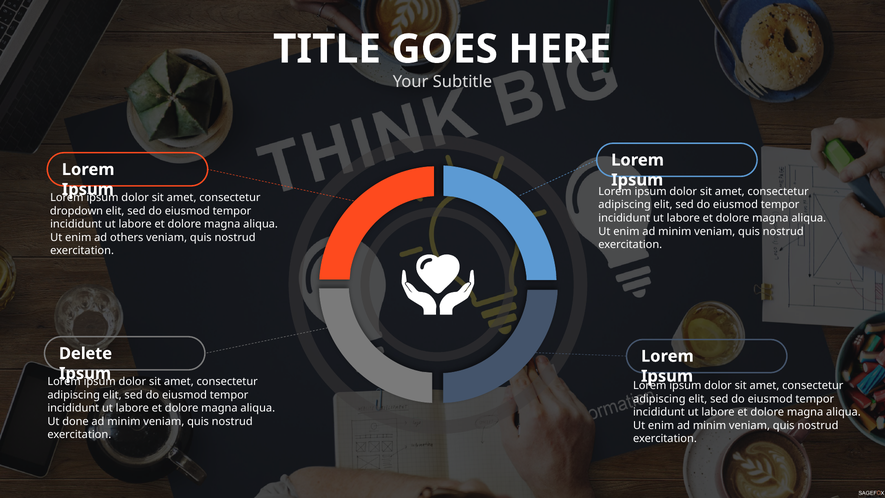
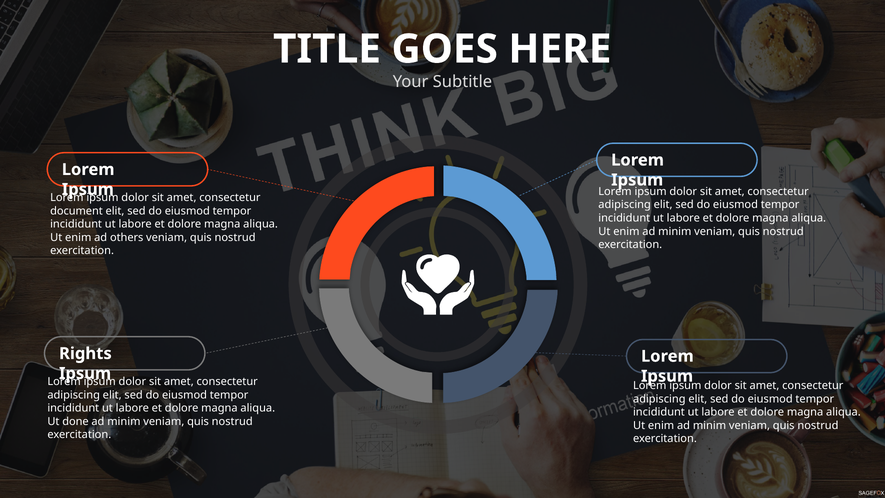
dropdown: dropdown -> document
Delete: Delete -> Rights
